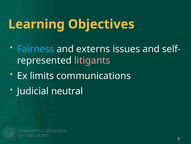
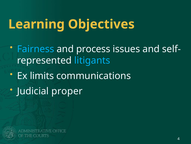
externs: externs -> process
litigants colour: pink -> light blue
neutral: neutral -> proper
